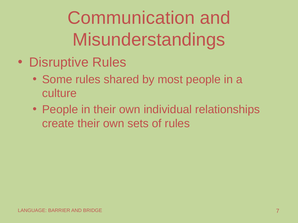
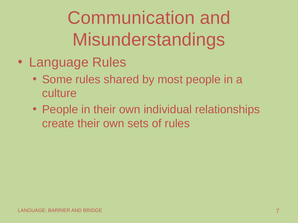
Disruptive at (59, 63): Disruptive -> Language
